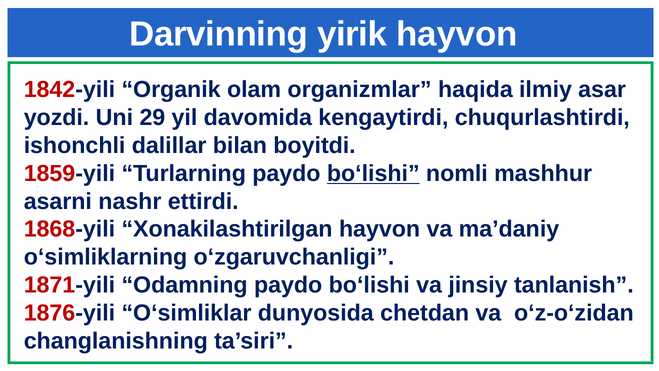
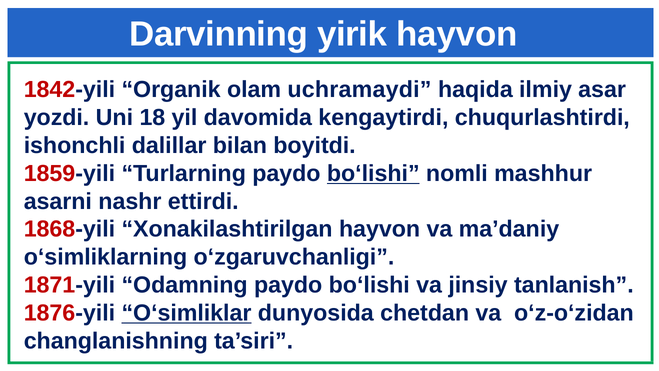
organizmlar: organizmlar -> uchramaydi
29: 29 -> 18
O‘simliklar underline: none -> present
